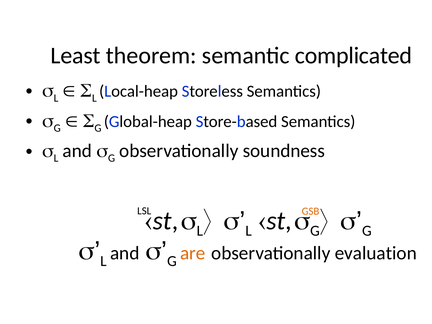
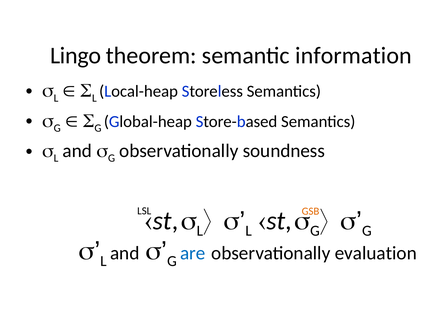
Least: Least -> Lingo
complicated: complicated -> information
are colour: orange -> blue
